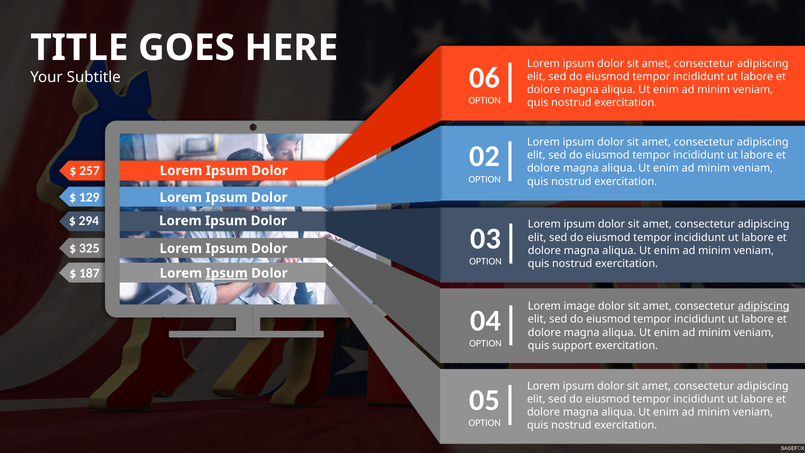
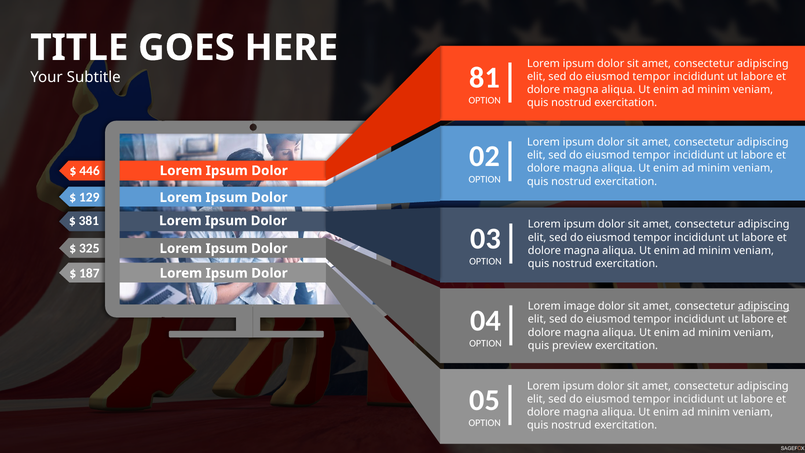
06: 06 -> 81
257: 257 -> 446
294: 294 -> 381
Ipsum at (227, 273) underline: present -> none
support: support -> preview
